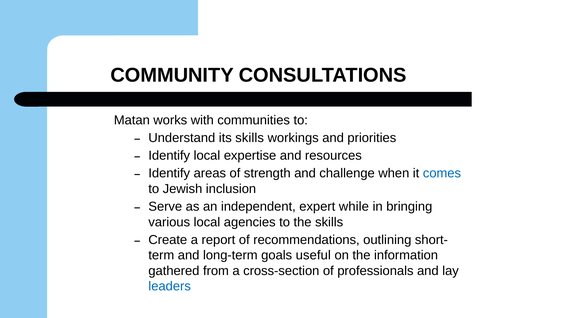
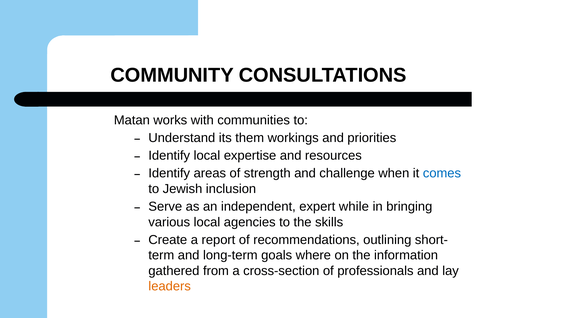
its skills: skills -> them
useful: useful -> where
leaders colour: blue -> orange
